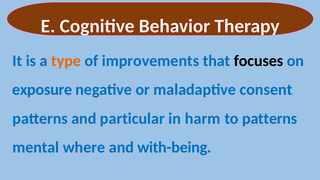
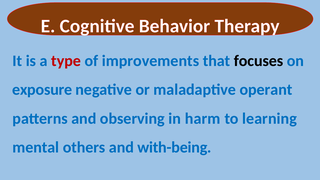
type colour: orange -> red
consent: consent -> operant
particular: particular -> observing
to patterns: patterns -> learning
where: where -> others
